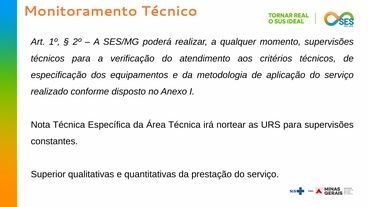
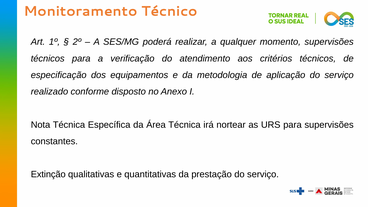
Superior: Superior -> Extinção
